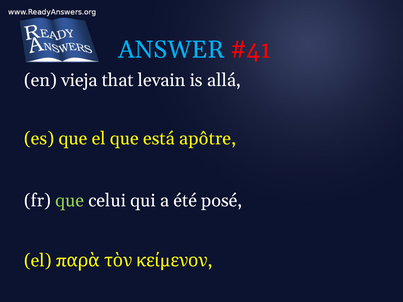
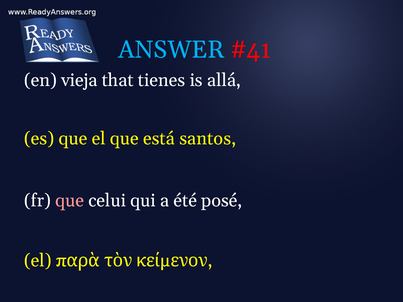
levain: levain -> tienes
apôtre: apôtre -> santos
que at (70, 201) colour: light green -> pink
